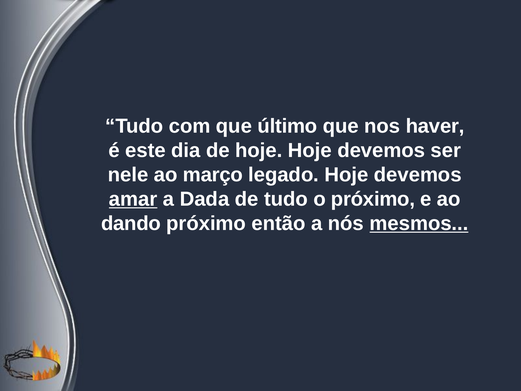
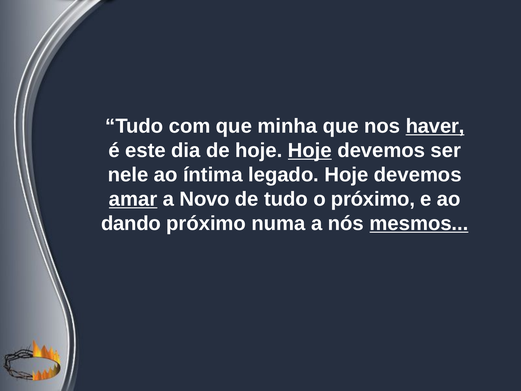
último: último -> minha
haver underline: none -> present
Hoje at (310, 150) underline: none -> present
março: março -> íntima
Dada: Dada -> Novo
então: então -> numa
